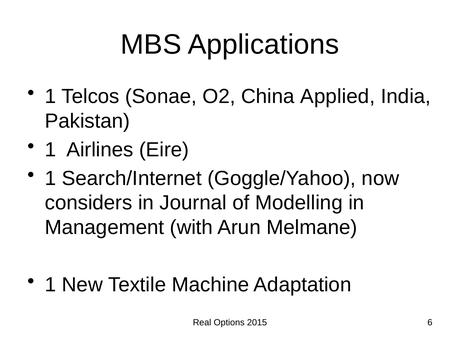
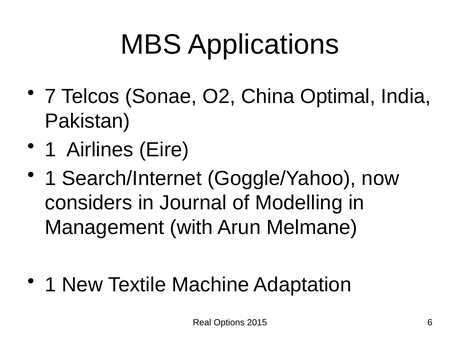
1 at (51, 96): 1 -> 7
Applied: Applied -> Optimal
